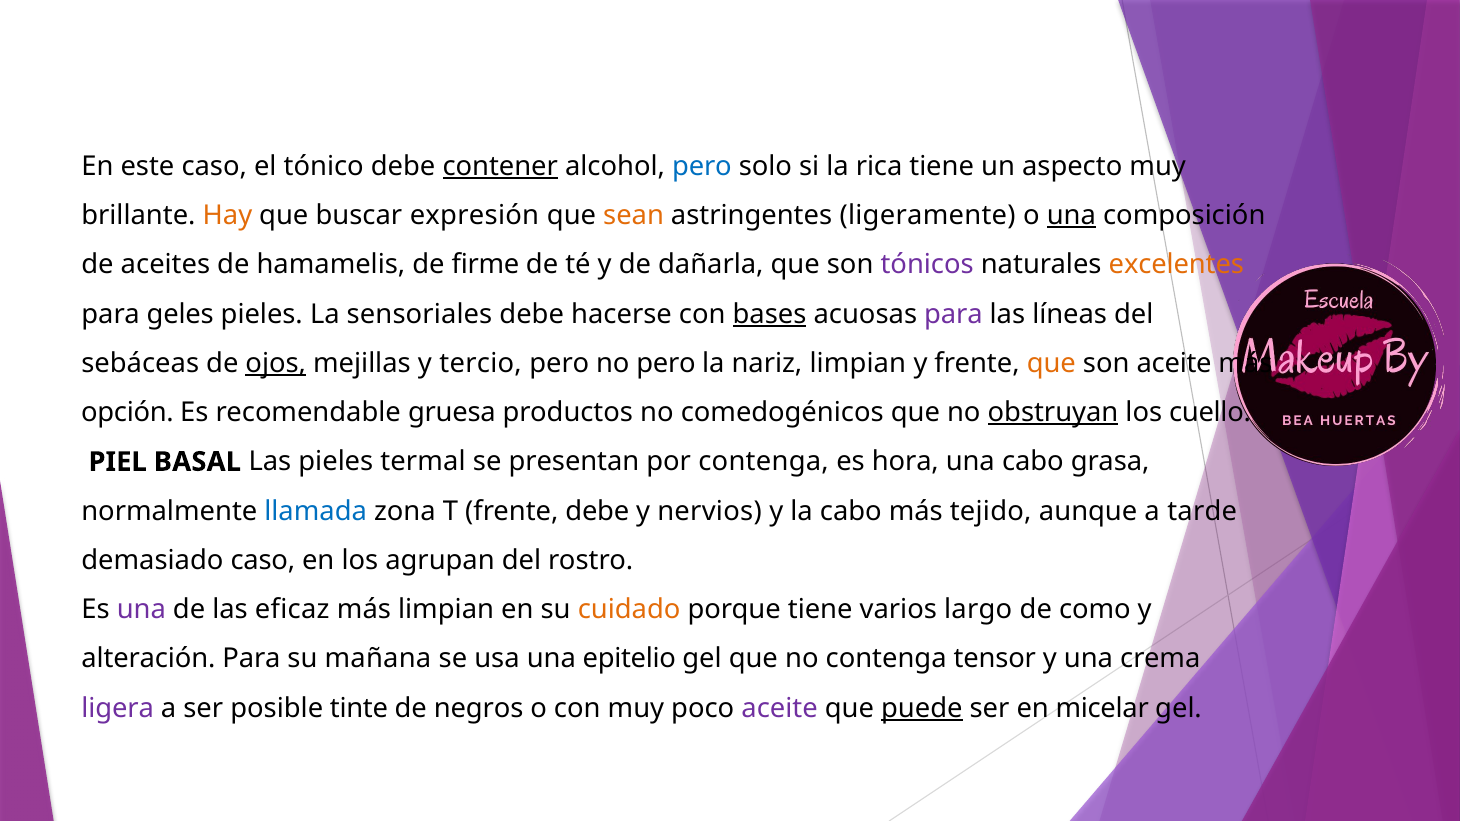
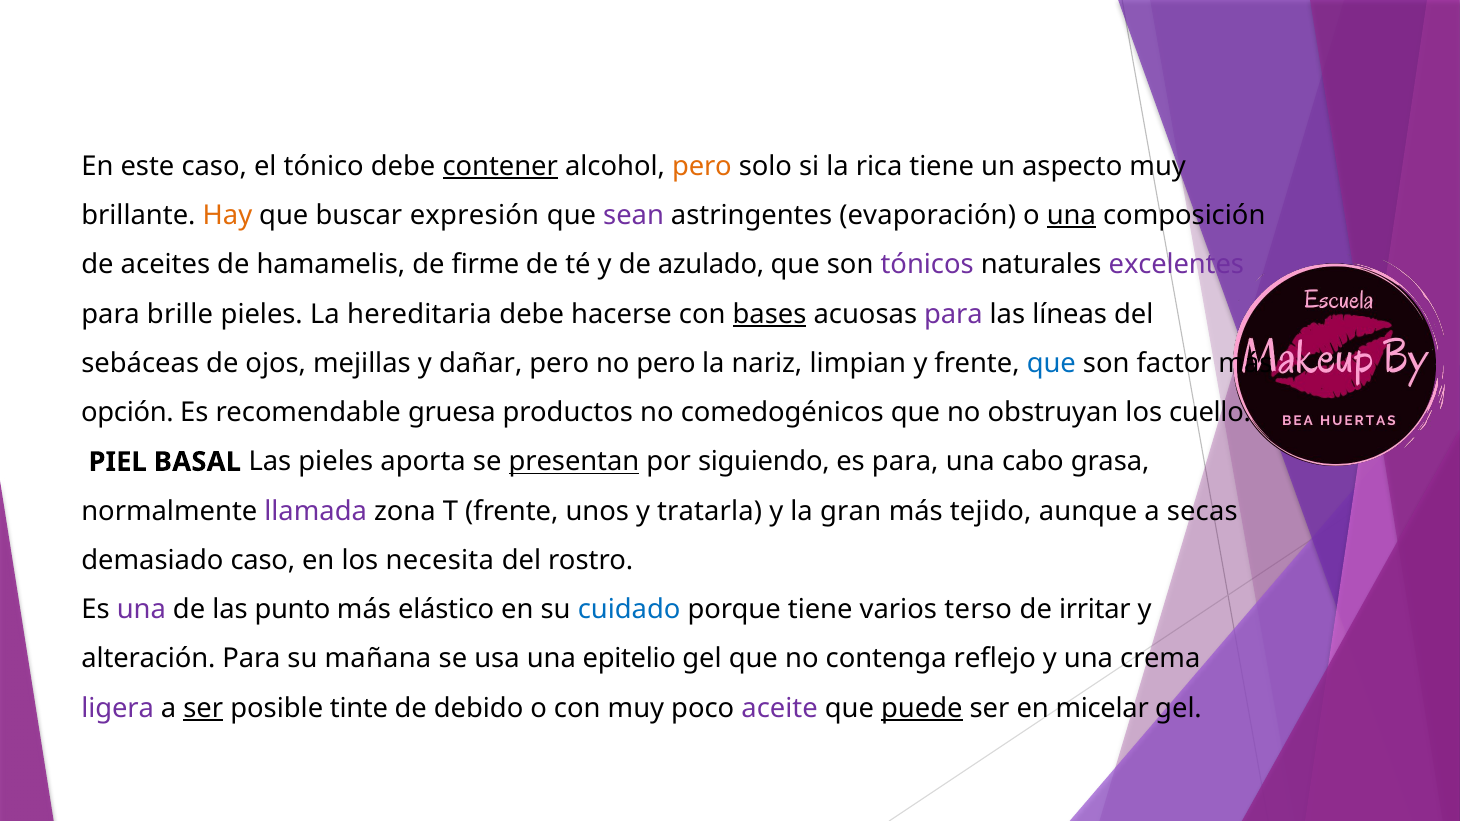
pero at (702, 166) colour: blue -> orange
sean colour: orange -> purple
ligeramente: ligeramente -> evaporación
dañarla: dañarla -> azulado
excelentes colour: orange -> purple
geles: geles -> brille
sensoriales: sensoriales -> hereditaria
ojos underline: present -> none
tercio: tercio -> dañar
que at (1051, 363) colour: orange -> blue
son aceite: aceite -> factor
obstruyan underline: present -> none
termal: termal -> aporta
presentan underline: none -> present
por contenga: contenga -> siguiendo
es hora: hora -> para
llamada colour: blue -> purple
frente debe: debe -> unos
nervios: nervios -> tratarla
la cabo: cabo -> gran
tarde: tarde -> secas
agrupan: agrupan -> necesita
eficaz: eficaz -> punto
más limpian: limpian -> elástico
cuidado colour: orange -> blue
largo: largo -> terso
como: como -> irritar
tensor: tensor -> reflejo
ser at (203, 708) underline: none -> present
negros: negros -> debido
